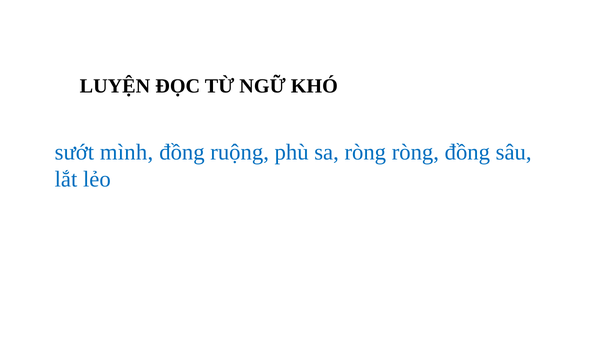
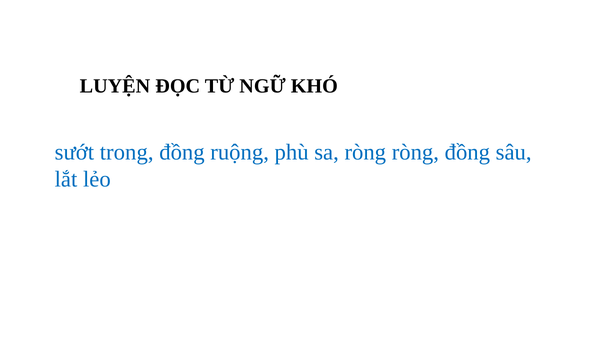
mình: mình -> trong
